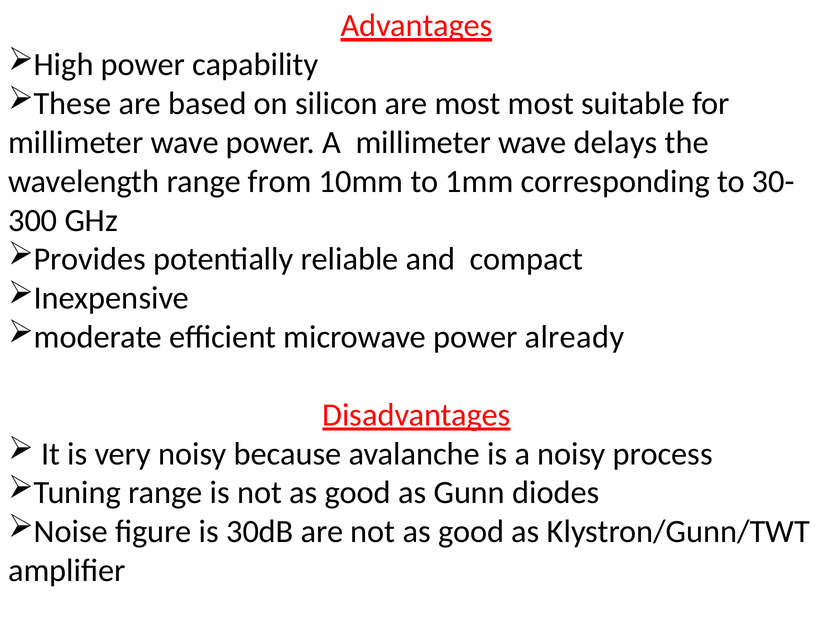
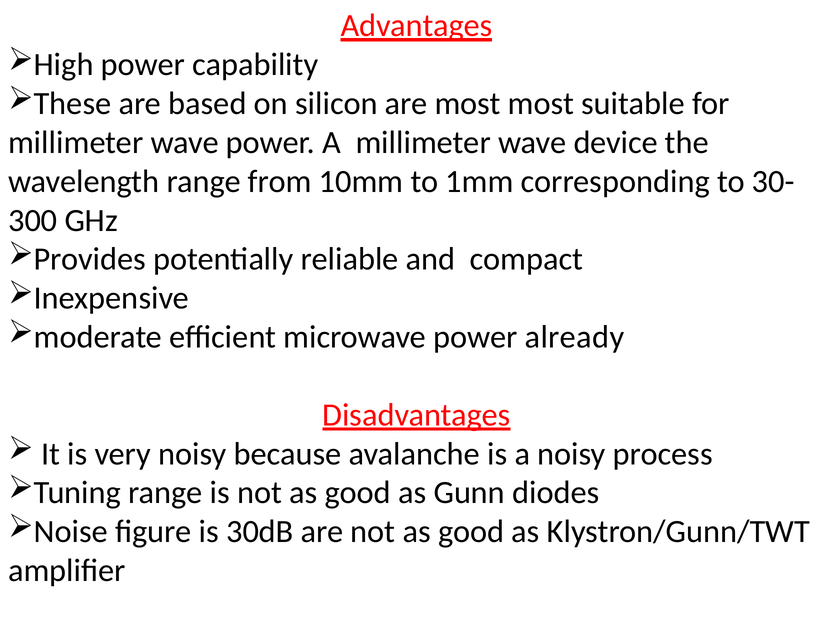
delays: delays -> device
